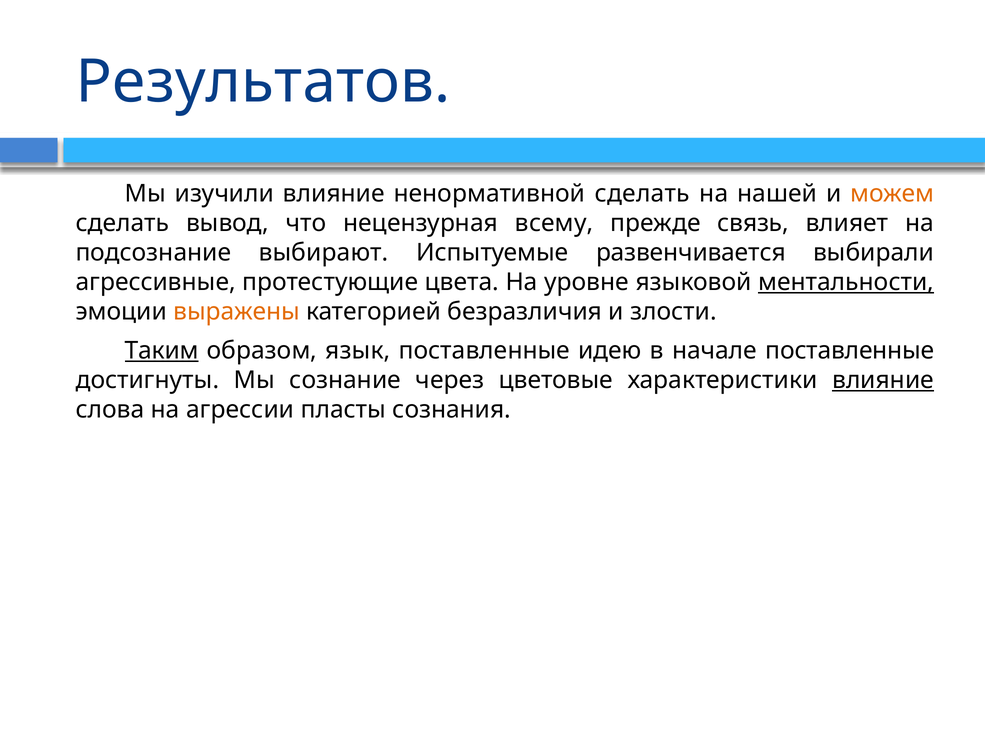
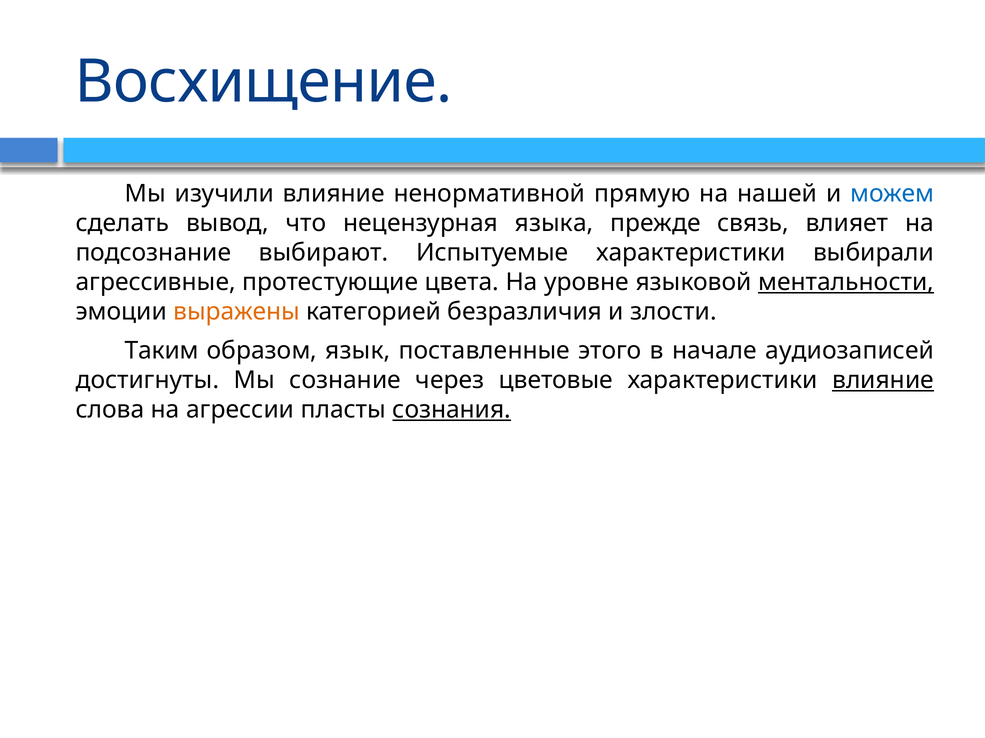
Результатов: Результатов -> Восхищение
ненормативной сделать: сделать -> прямую
можем colour: orange -> blue
всему: всему -> языка
Испытуемые развенчивается: развенчивается -> характеристики
Таким underline: present -> none
идею: идею -> этого
начале поставленные: поставленные -> аудиозаписей
сознания underline: none -> present
